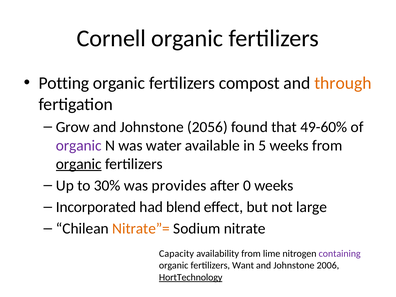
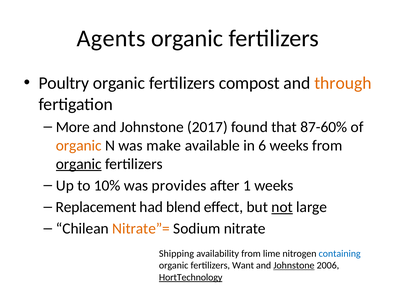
Cornell: Cornell -> Agents
Potting: Potting -> Poultry
Grow: Grow -> More
2056: 2056 -> 2017
49-60%: 49-60% -> 87-60%
organic at (79, 145) colour: purple -> orange
water: water -> make
5: 5 -> 6
30%: 30% -> 10%
0: 0 -> 1
Incorporated: Incorporated -> Replacement
not underline: none -> present
Capacity: Capacity -> Shipping
containing colour: purple -> blue
Johnstone at (294, 265) underline: none -> present
